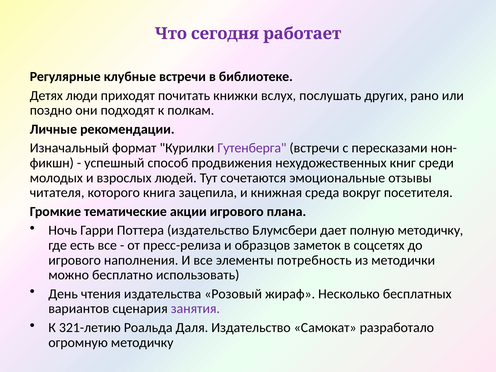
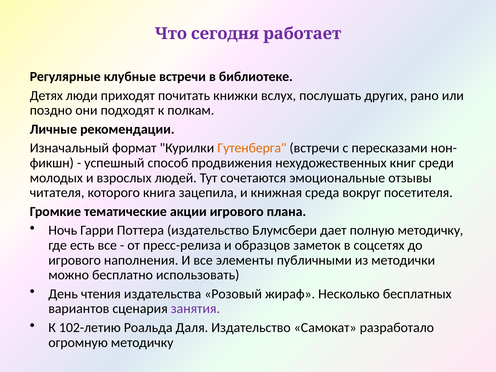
Гутенберга colour: purple -> orange
потребность: потребность -> публичными
321-летию: 321-летию -> 102-летию
